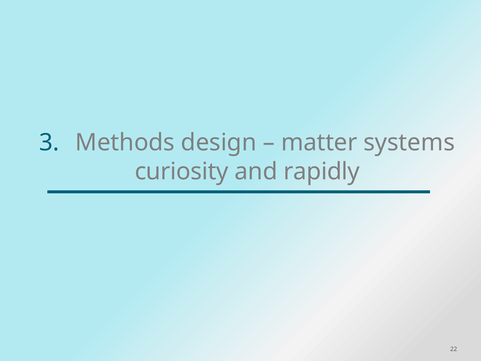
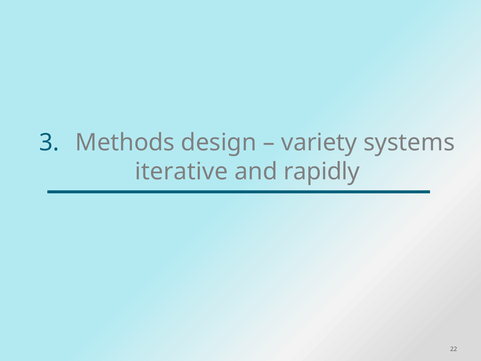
matter: matter -> variety
curiosity: curiosity -> iterative
